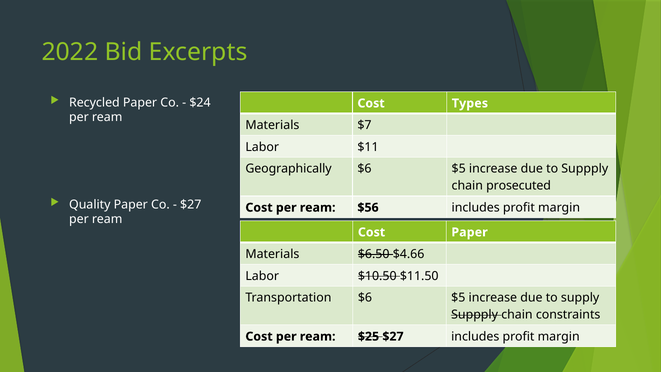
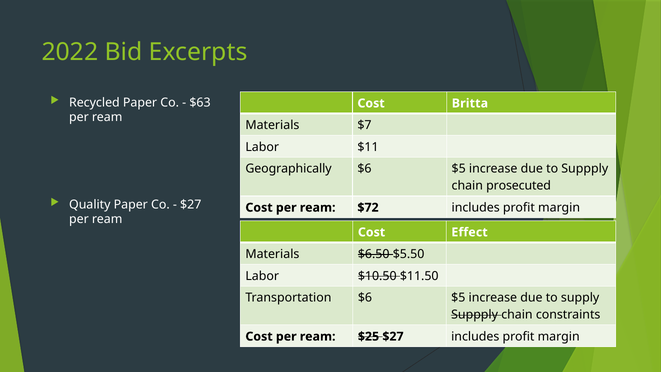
$24: $24 -> $63
Types: Types -> Britta
$56: $56 -> $72
Cost Paper: Paper -> Effect
$4.66: $4.66 -> $5.50
